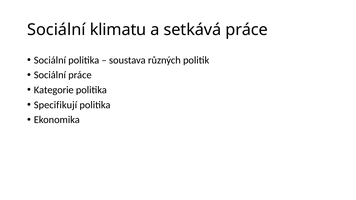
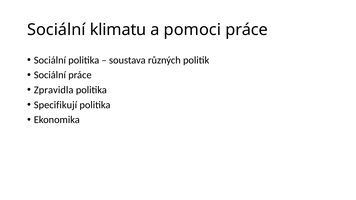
setkává: setkává -> pomoci
Kategorie: Kategorie -> Zpravidla
